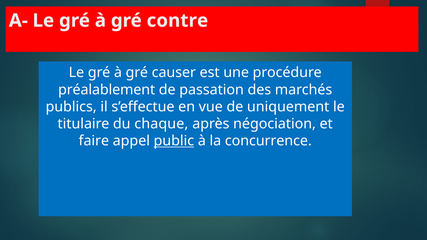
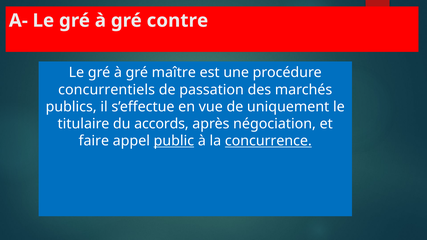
causer: causer -> maître
préalablement: préalablement -> concurrentiels
chaque: chaque -> accords
concurrence underline: none -> present
